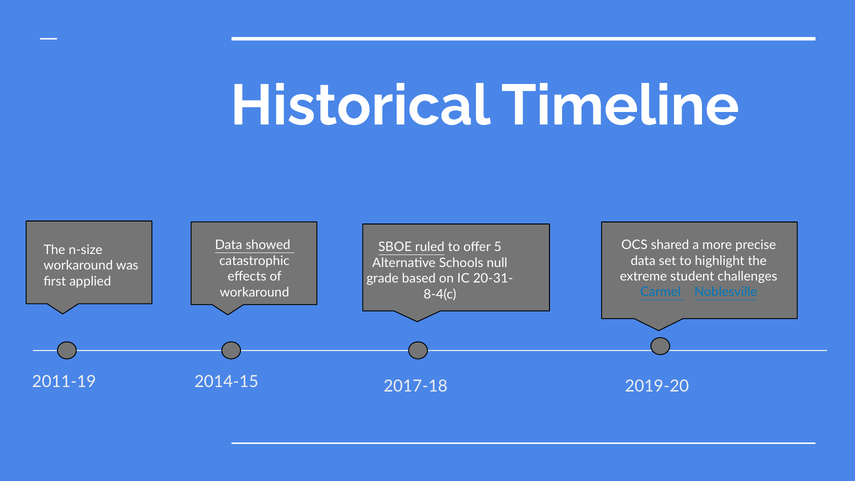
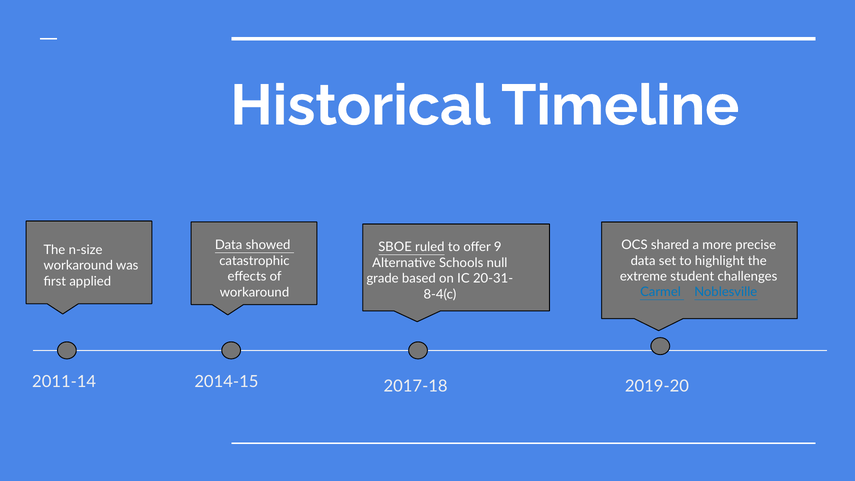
5: 5 -> 9
2011-19: 2011-19 -> 2011-14
